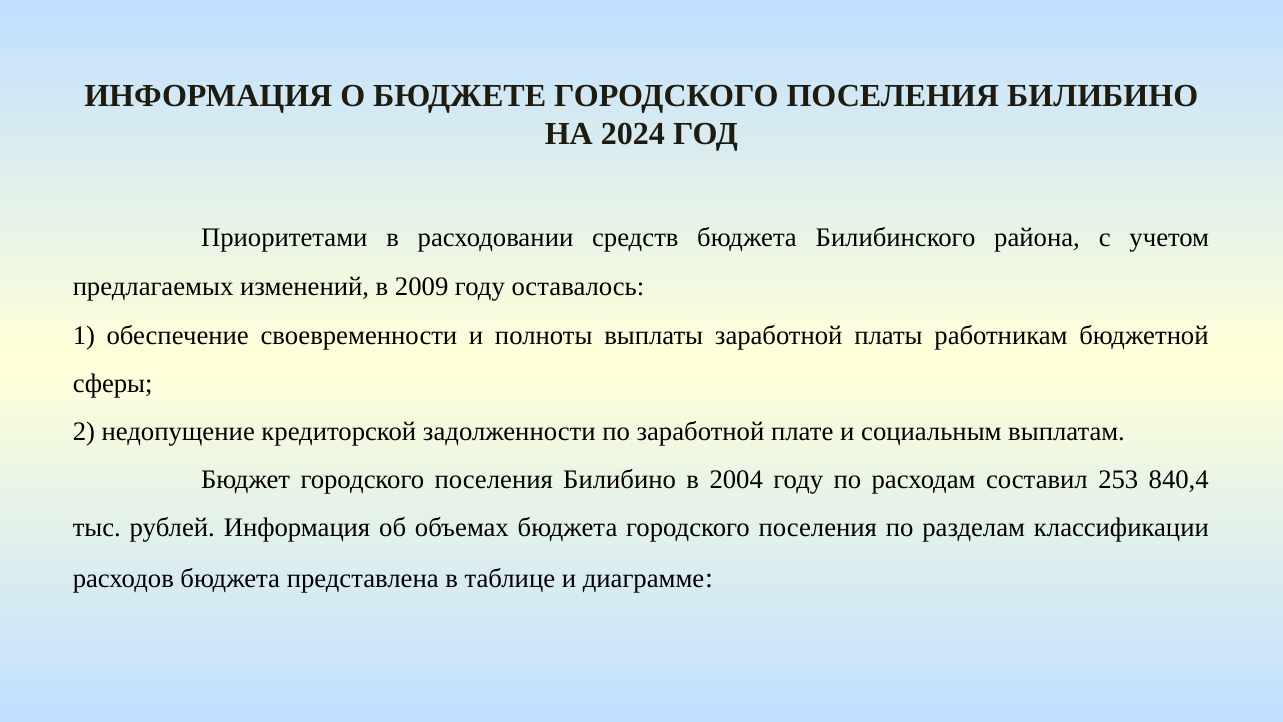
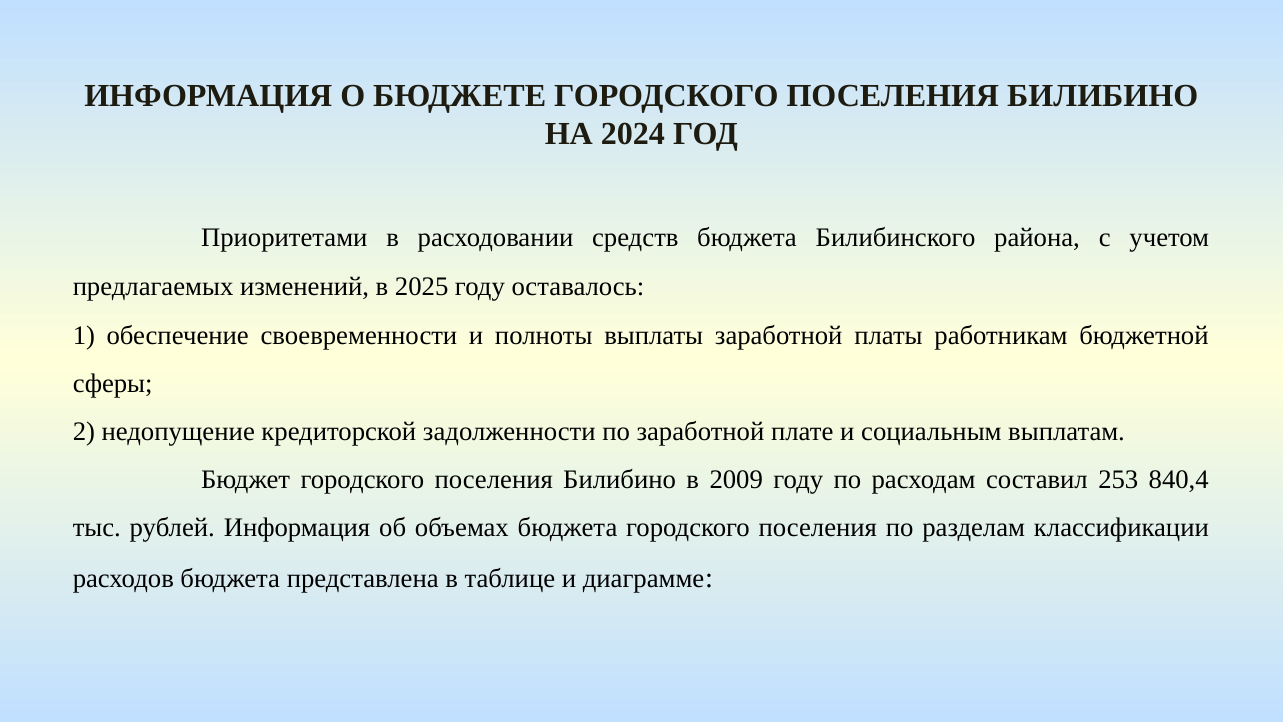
2009: 2009 -> 2025
2004: 2004 -> 2009
